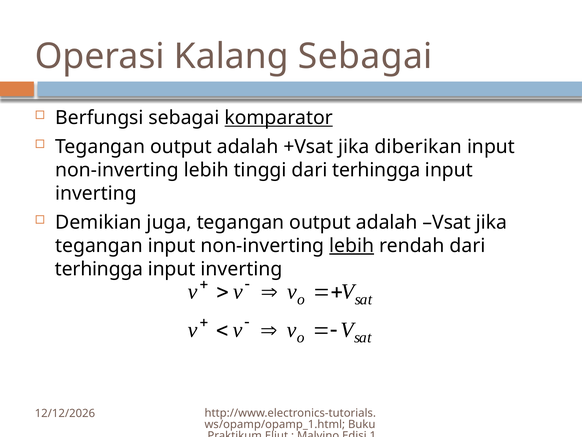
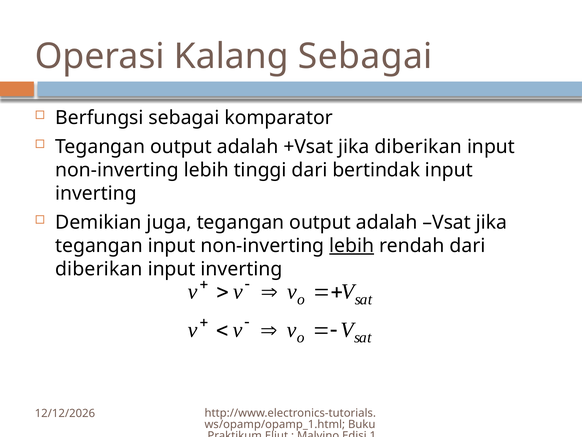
komparator underline: present -> none
tinggi dari terhingga: terhingga -> bertindak
terhingga at (99, 269): terhingga -> diberikan
